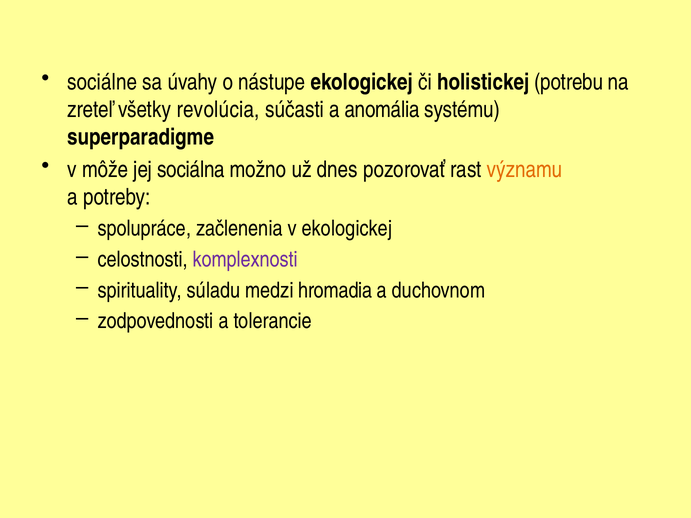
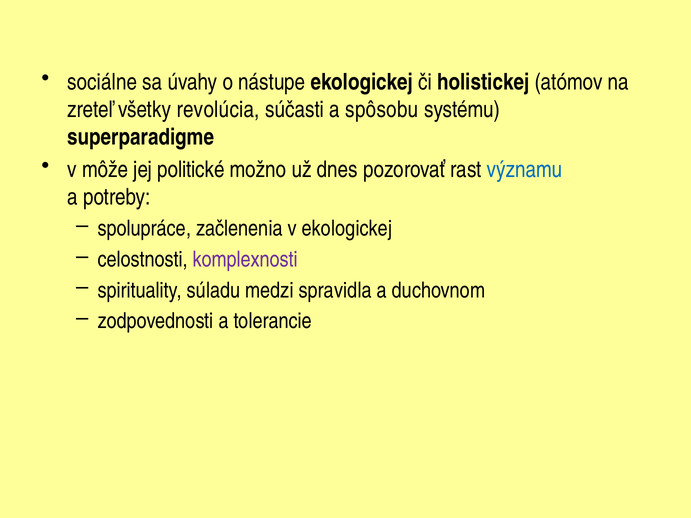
potrebu: potrebu -> atómov
anomália: anomália -> spôsobu
sociálna: sociálna -> politické
významu colour: orange -> blue
hromadia: hromadia -> spravidla
